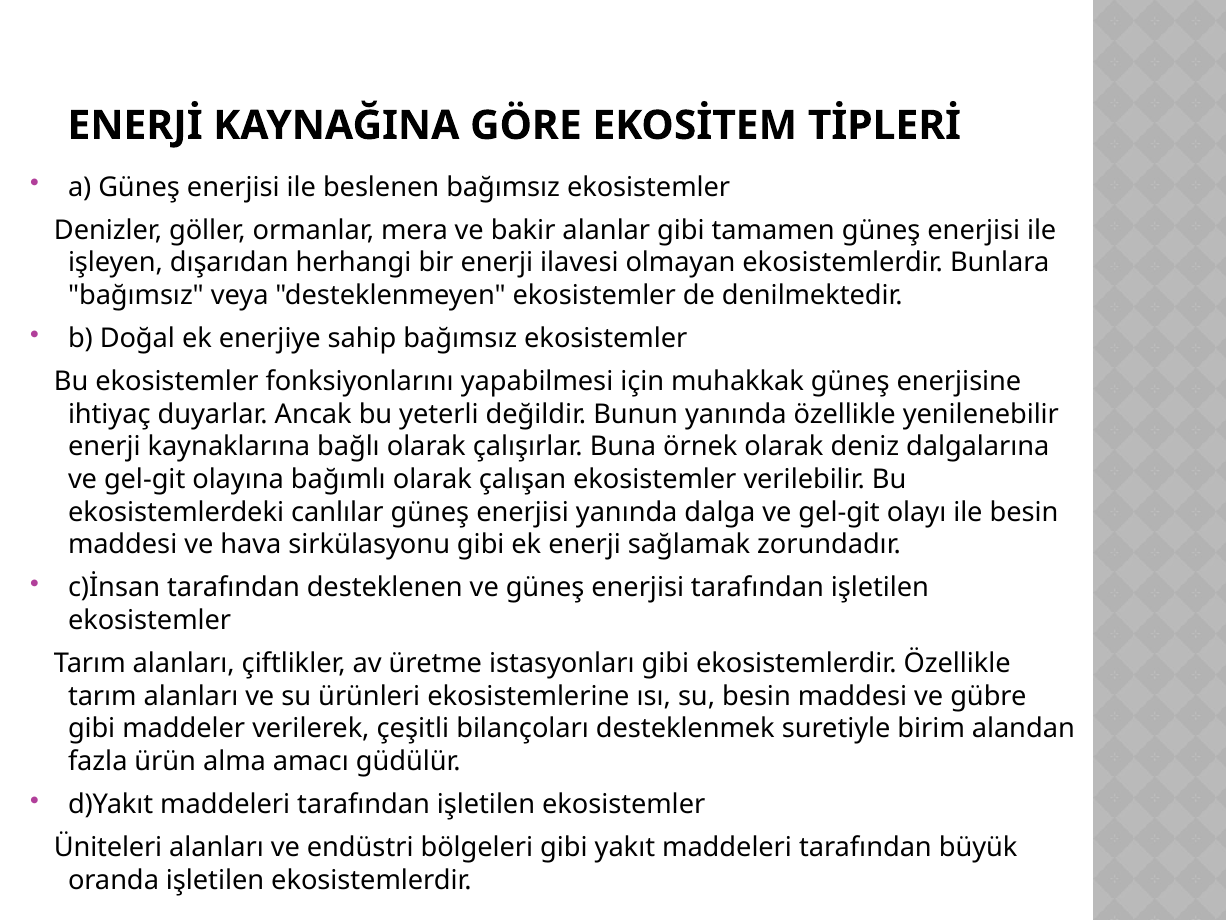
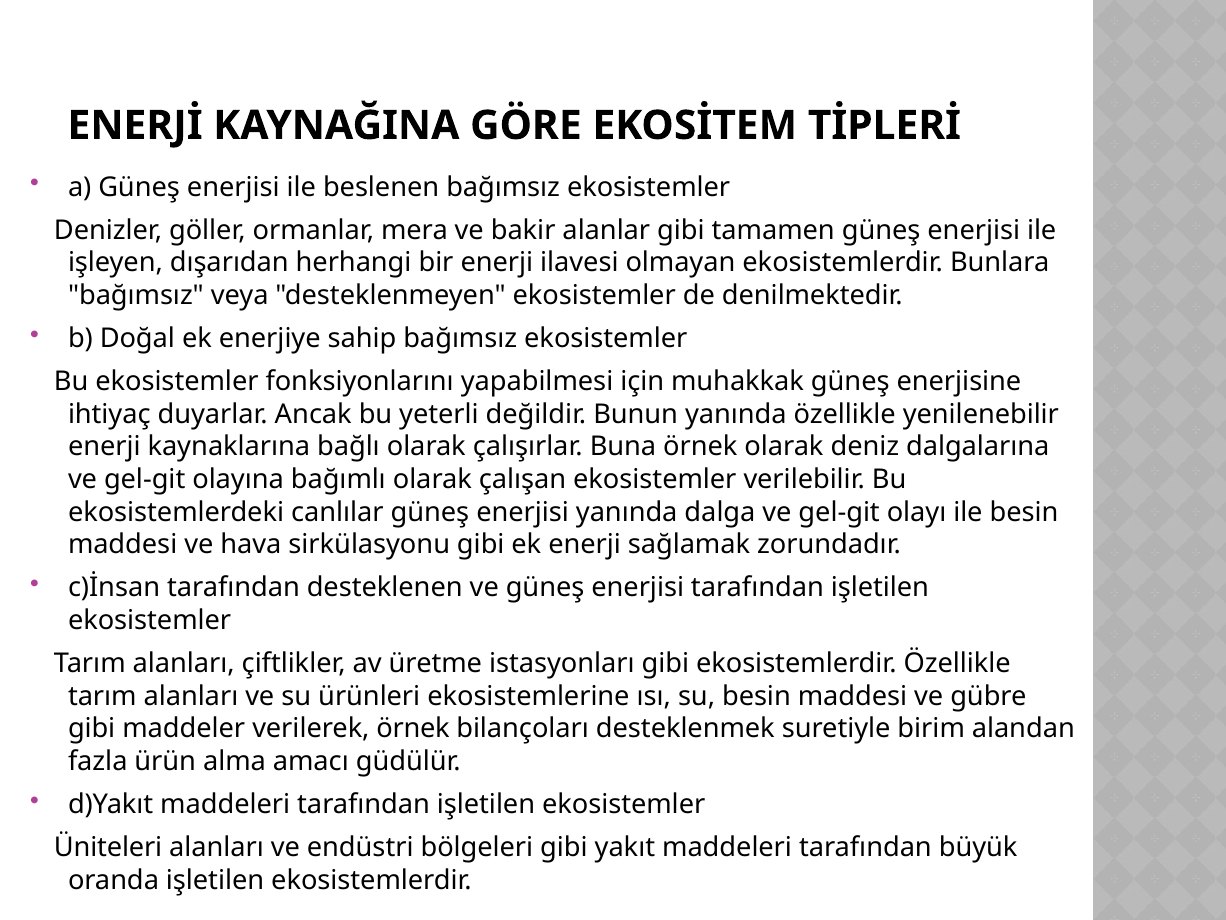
verilerek çeşitli: çeşitli -> örnek
